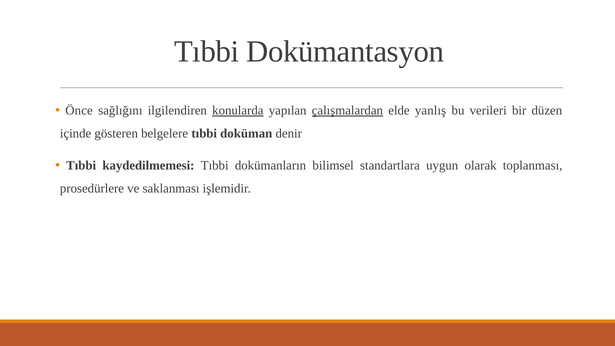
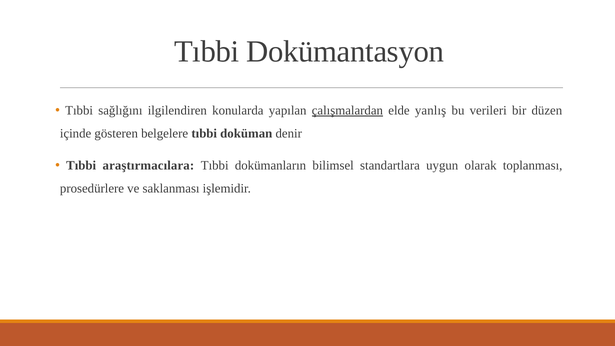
Önce at (79, 111): Önce -> Tıbbi
konularda underline: present -> none
kaydedilmemesi: kaydedilmemesi -> araştırmacılara
